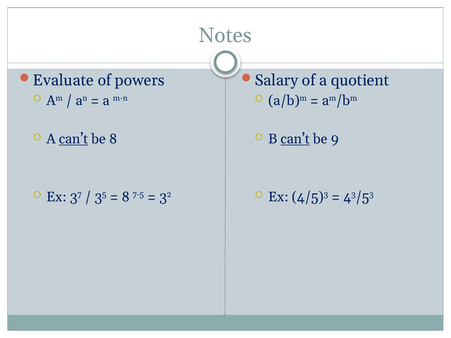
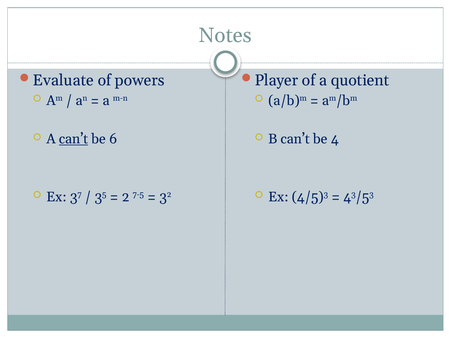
Salary: Salary -> Player
be 8: 8 -> 6
can’t at (295, 139) underline: present -> none
9: 9 -> 4
8 at (126, 197): 8 -> 2
